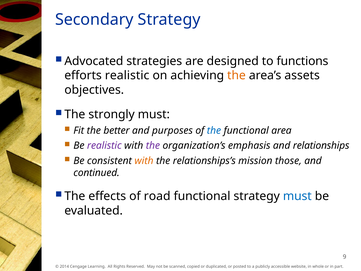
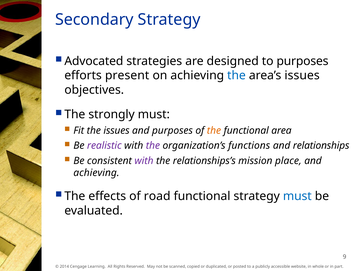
to functions: functions -> purposes
efforts realistic: realistic -> present
the at (236, 75) colour: orange -> blue
area’s assets: assets -> issues
the better: better -> issues
the at (214, 130) colour: blue -> orange
emphasis: emphasis -> functions
with at (144, 161) colour: orange -> purple
those: those -> place
continued at (97, 173): continued -> achieving
